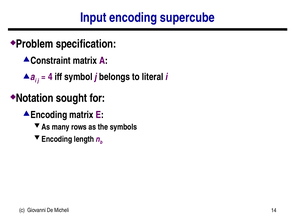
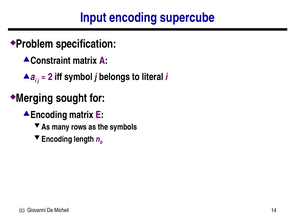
4: 4 -> 2
Notation: Notation -> Merging
